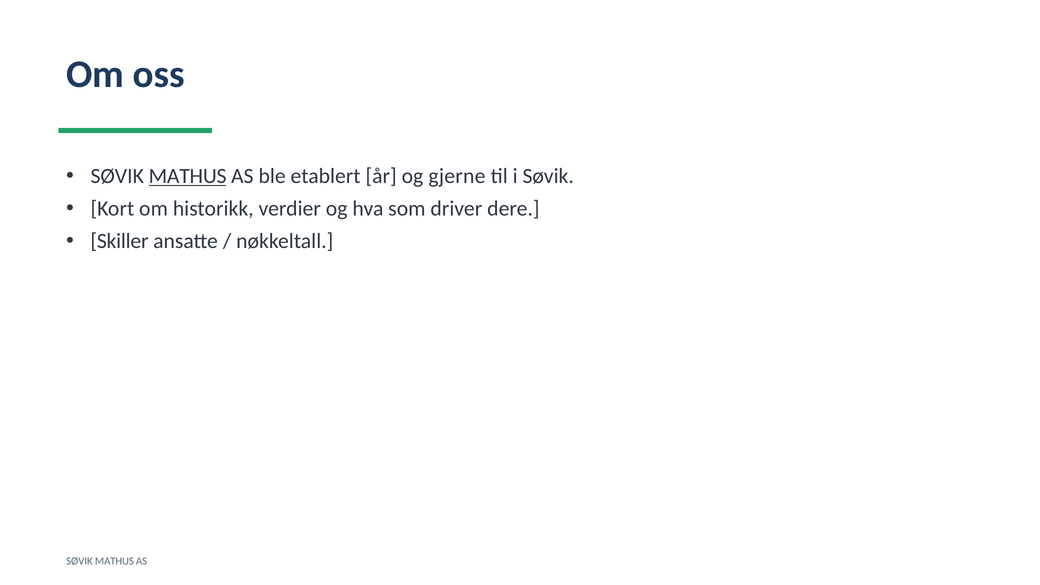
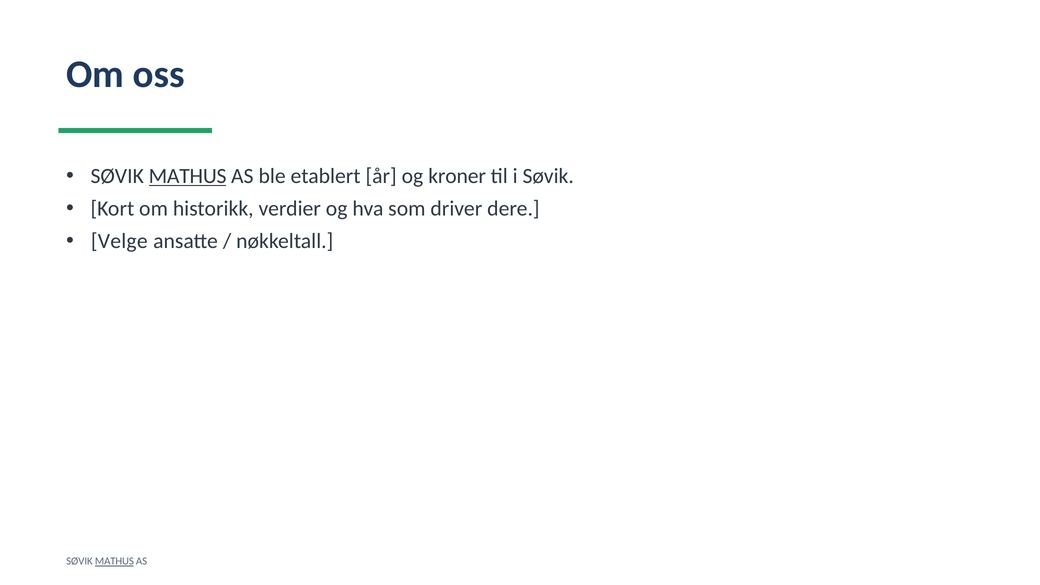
gjerne: gjerne -> kroner
Skiller: Skiller -> Velge
MATHUS at (114, 561) underline: none -> present
